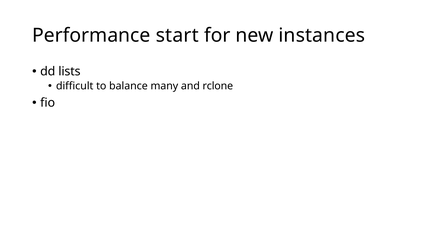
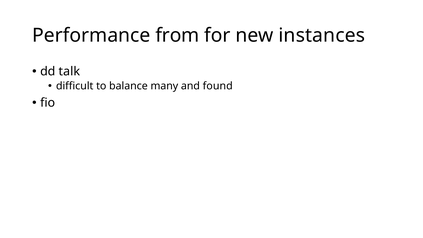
start: start -> from
lists: lists -> talk
rclone: rclone -> found
